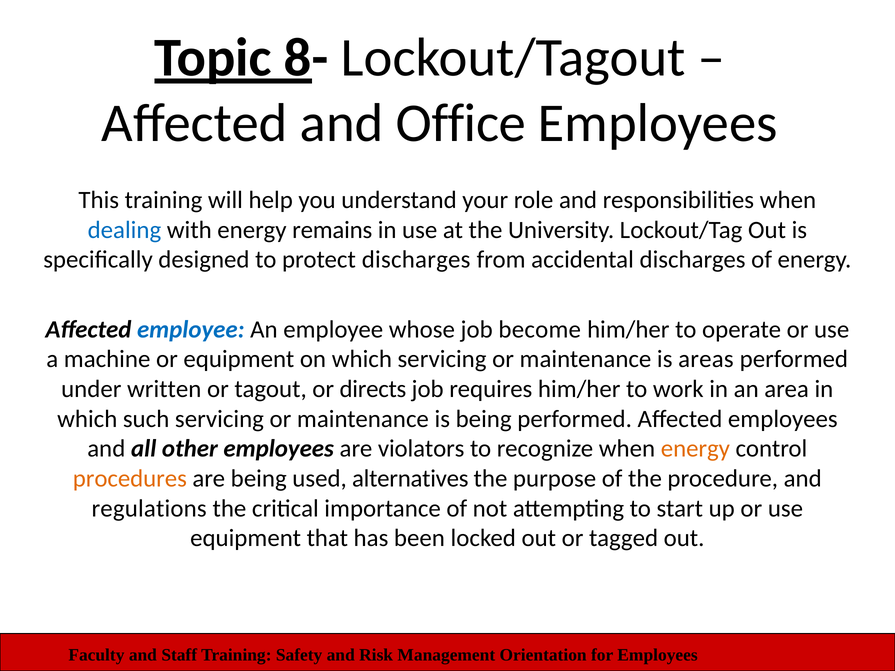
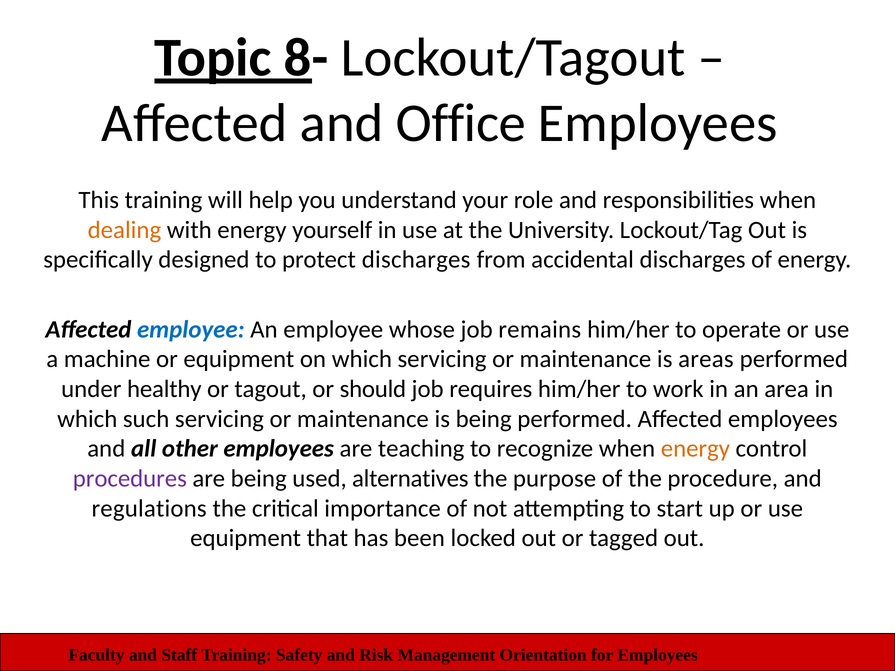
dealing colour: blue -> orange
remains: remains -> yourself
become: become -> remains
written: written -> healthy
directs: directs -> should
violators: violators -> teaching
procedures colour: orange -> purple
